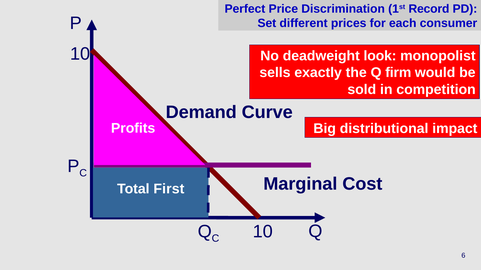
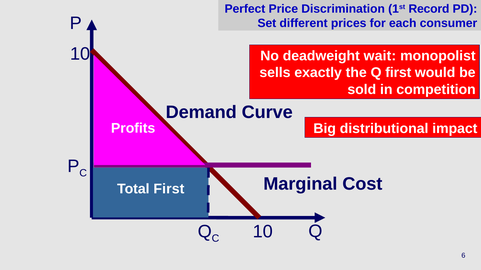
look: look -> wait
Q firm: firm -> first
